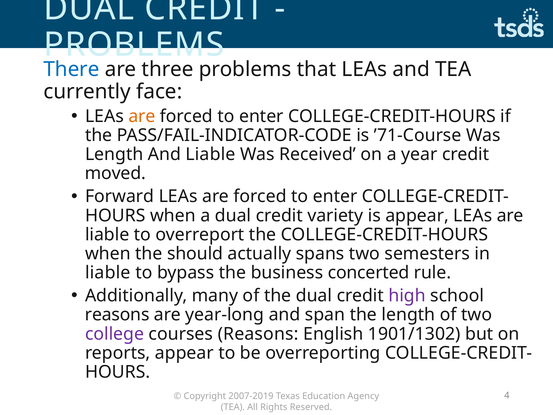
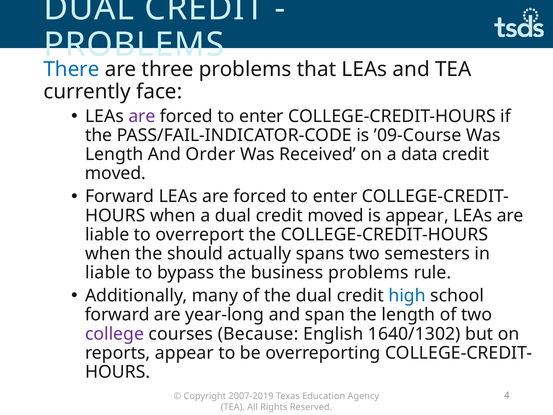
are at (142, 116) colour: orange -> purple
’71-Course: ’71-Course -> ’09-Course
And Liable: Liable -> Order
year: year -> data
dual credit variety: variety -> moved
business concerted: concerted -> problems
high colour: purple -> blue
reasons at (117, 315): reasons -> forward
courses Reasons: Reasons -> Because
1901/1302: 1901/1302 -> 1640/1302
